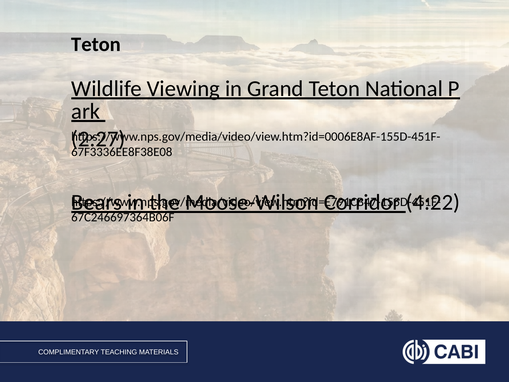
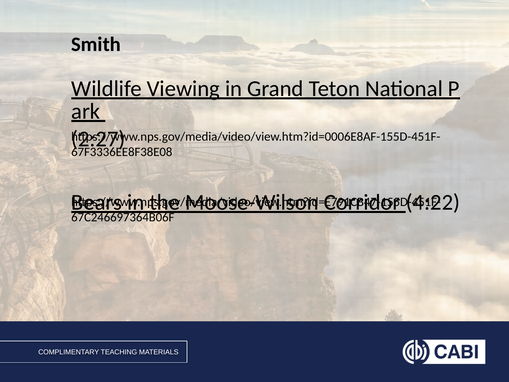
Teton at (96, 44): Teton -> Smith
